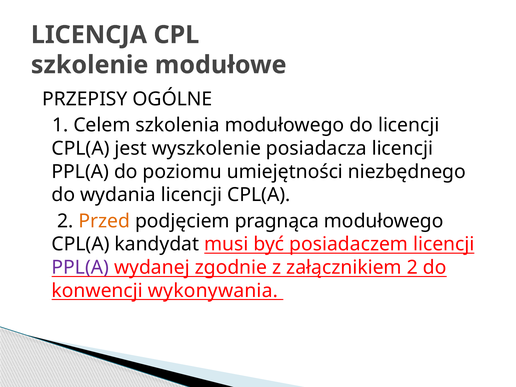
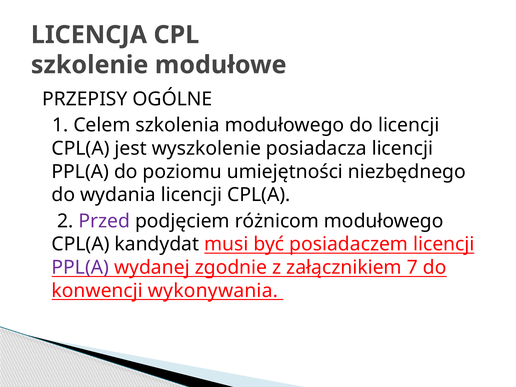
Przed colour: orange -> purple
pragnąca: pragnąca -> różnicom
załącznikiem 2: 2 -> 7
